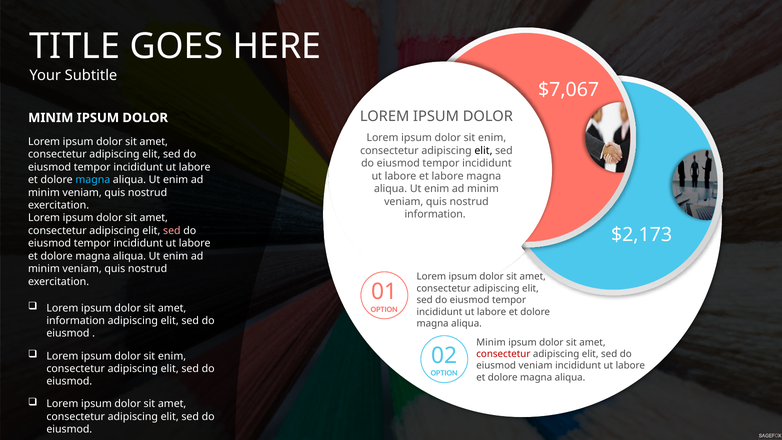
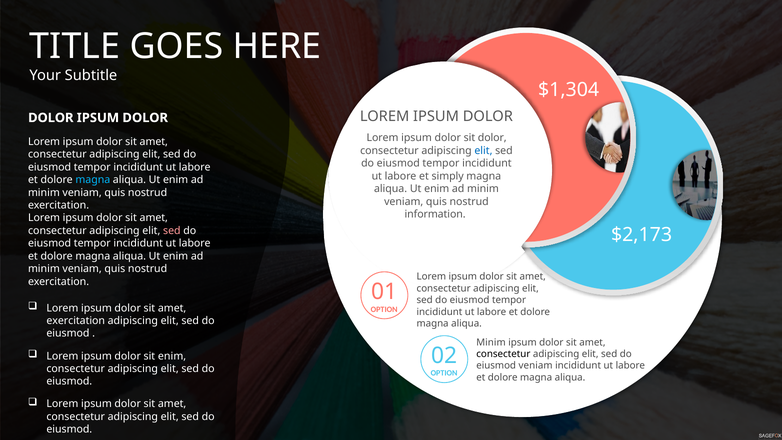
$7,067: $7,067 -> $1,304
MINIM at (51, 118): MINIM -> DOLOR
enim at (492, 138): enim -> dolor
elit at (483, 151) colour: black -> blue
et labore: labore -> simply
information at (76, 321): information -> exercitation
consectetur at (503, 354) colour: red -> black
